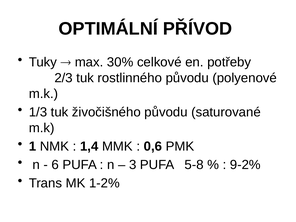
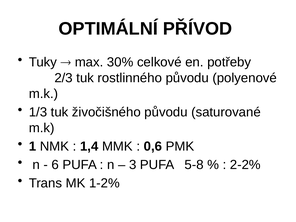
9-2%: 9-2% -> 2-2%
